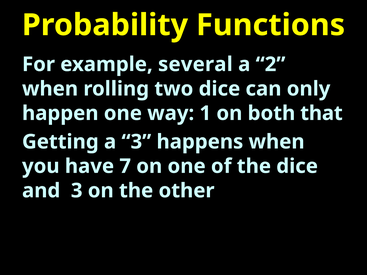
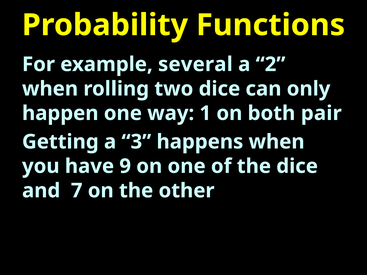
that: that -> pair
7: 7 -> 9
and 3: 3 -> 7
